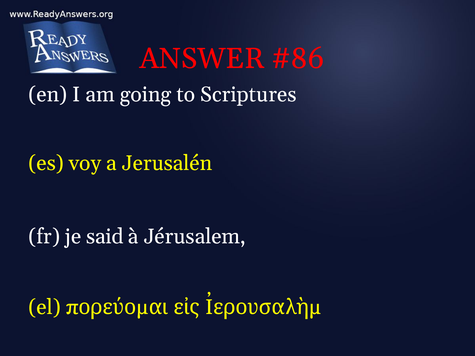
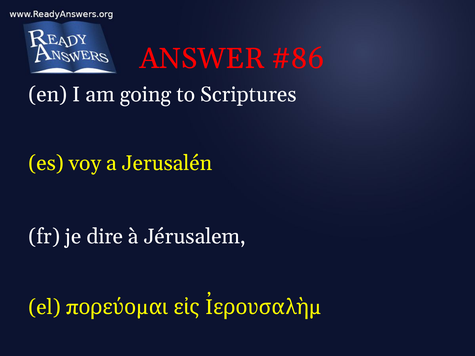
said: said -> dire
